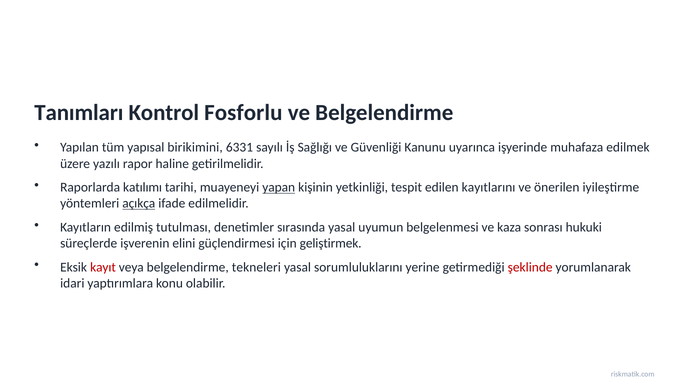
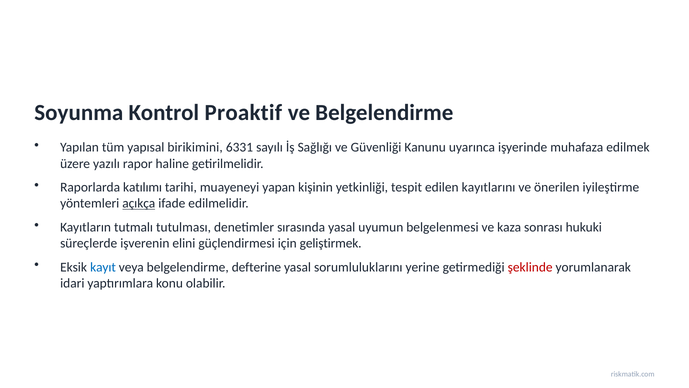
Tanımları: Tanımları -> Soyunma
Fosforlu: Fosforlu -> Proaktif
yapan underline: present -> none
edilmiş: edilmiş -> tutmalı
kayıt colour: red -> blue
tekneleri: tekneleri -> defterine
